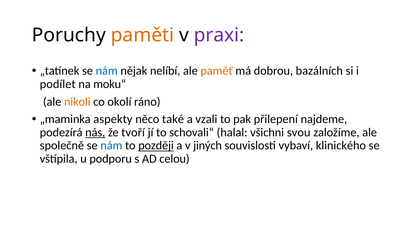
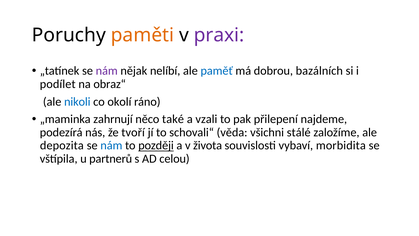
nám at (107, 71) colour: blue -> purple
paměť colour: orange -> blue
moku“: moku“ -> obraz“
nikoli colour: orange -> blue
aspekty: aspekty -> zahrnují
nás underline: present -> none
halal: halal -> věda
svou: svou -> stálé
společně: společně -> depozita
jiných: jiných -> života
klinického: klinického -> morbidita
podporu: podporu -> partnerů
